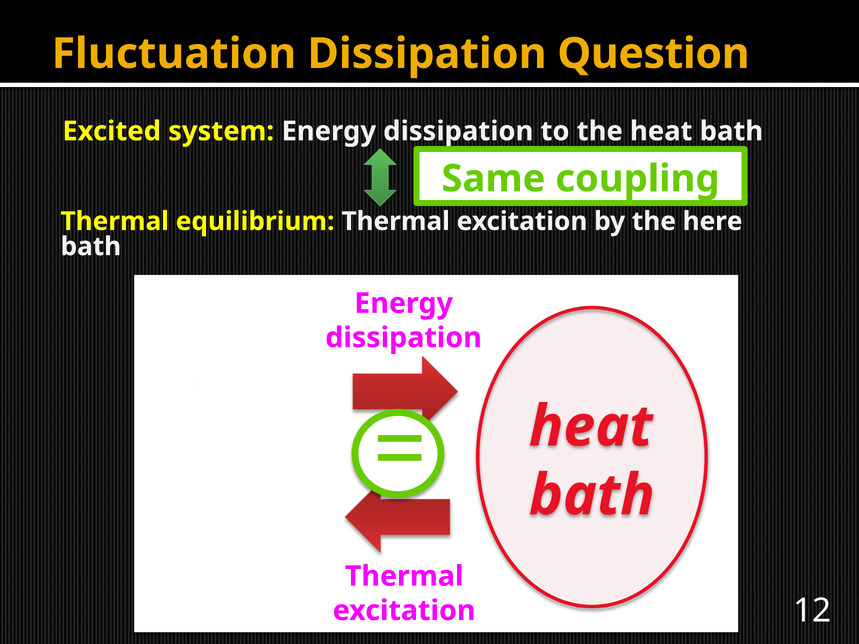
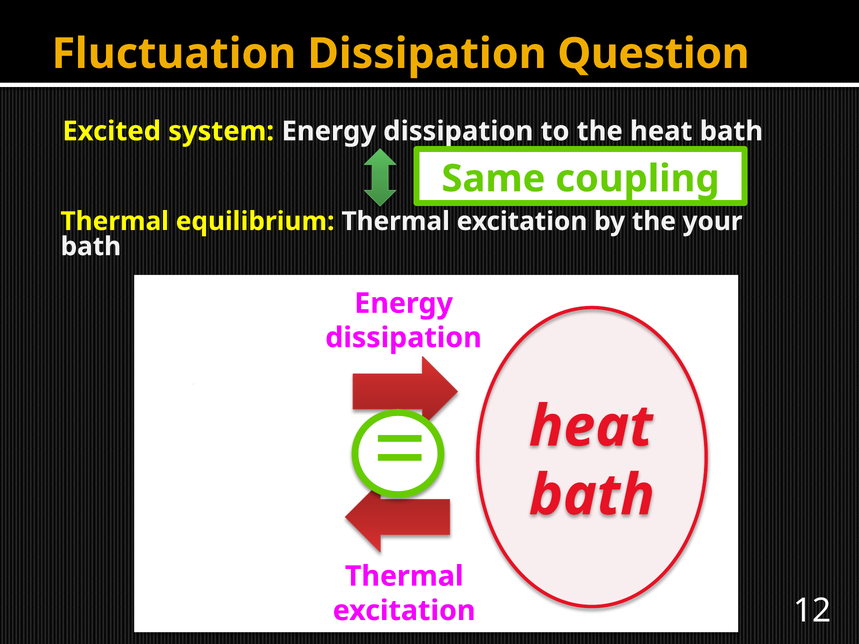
here: here -> your
